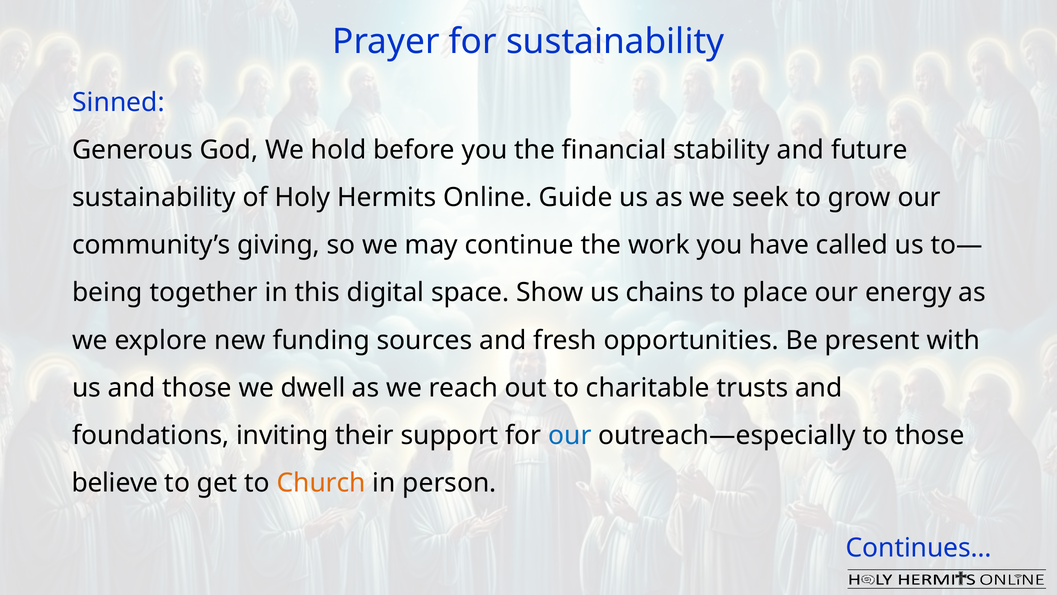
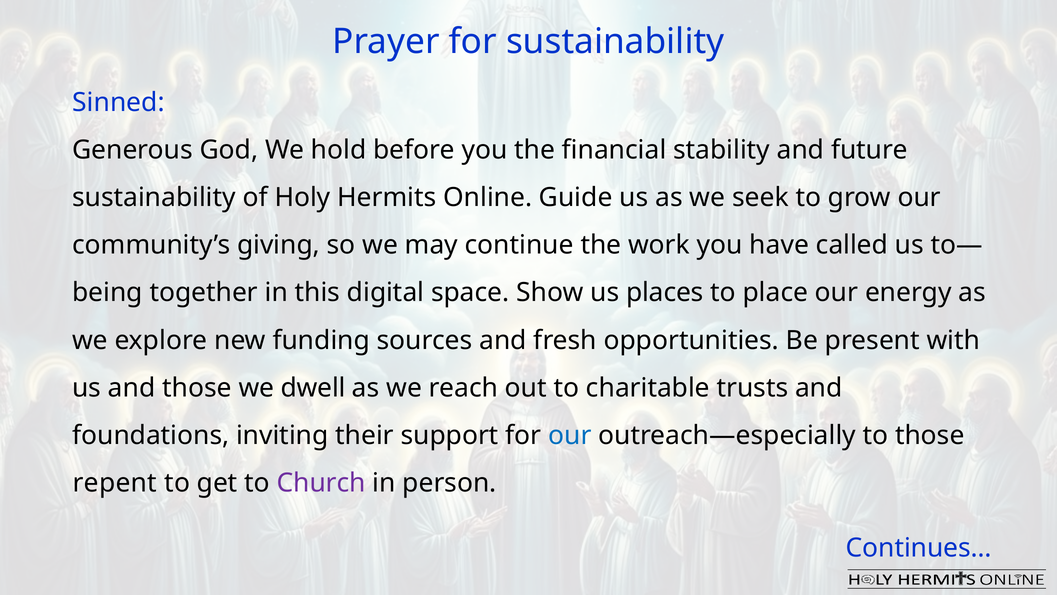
chains: chains -> places
believe: believe -> repent
Church colour: orange -> purple
